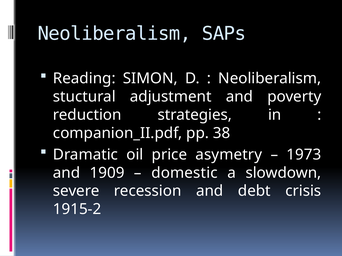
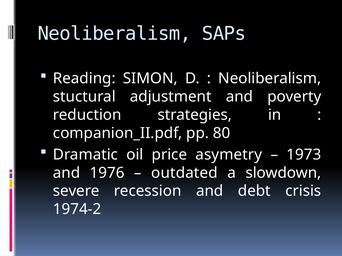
38: 38 -> 80
1909: 1909 -> 1976
domestic: domestic -> outdated
1915-2: 1915-2 -> 1974-2
